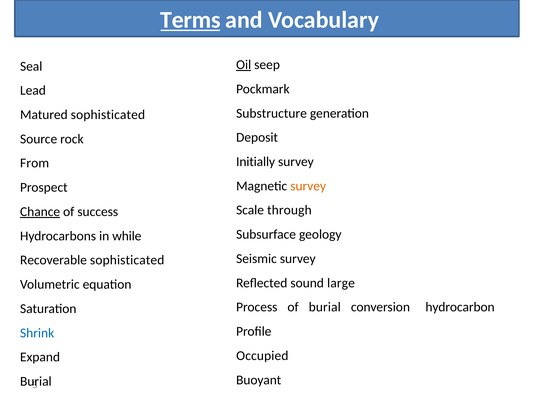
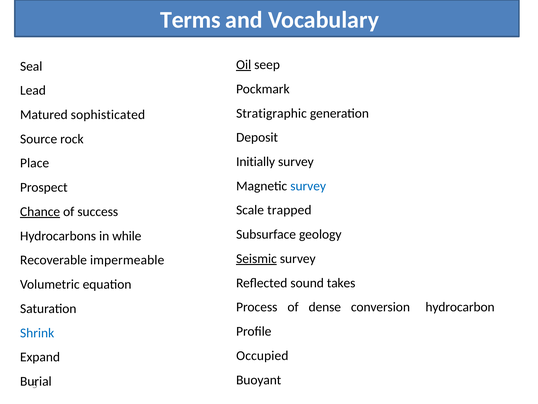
Terms underline: present -> none
Substructure: Substructure -> Stratigraphic
From: From -> Place
survey at (308, 186) colour: orange -> blue
through: through -> trapped
Seismic underline: none -> present
Recoverable sophisticated: sophisticated -> impermeable
large: large -> takes
of burial: burial -> dense
